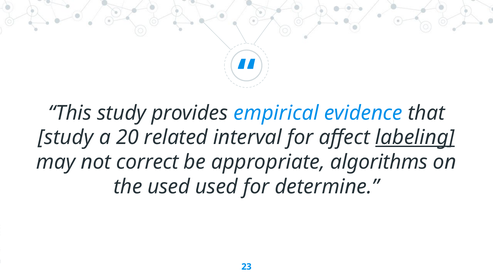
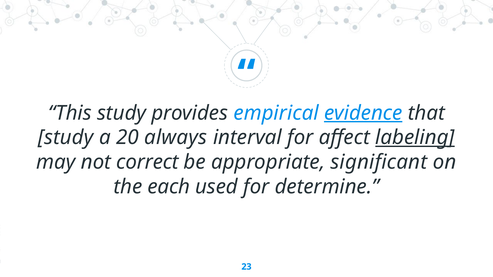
evidence underline: none -> present
related: related -> always
algorithms: algorithms -> significant
the used: used -> each
